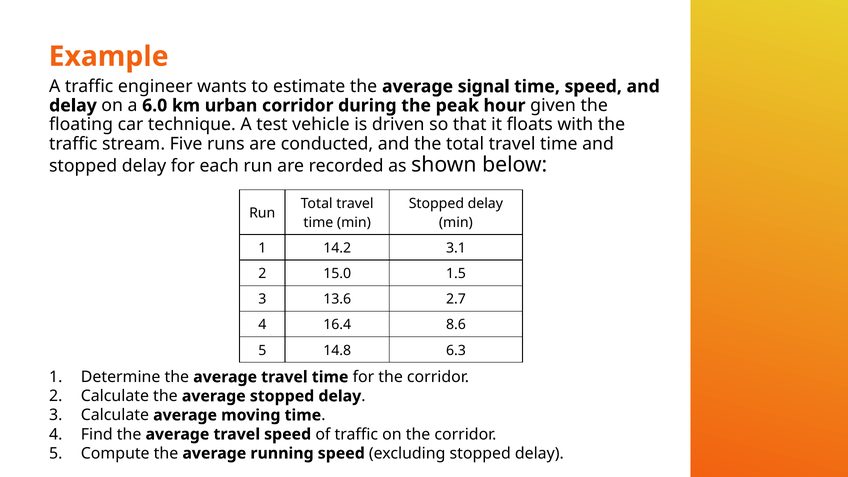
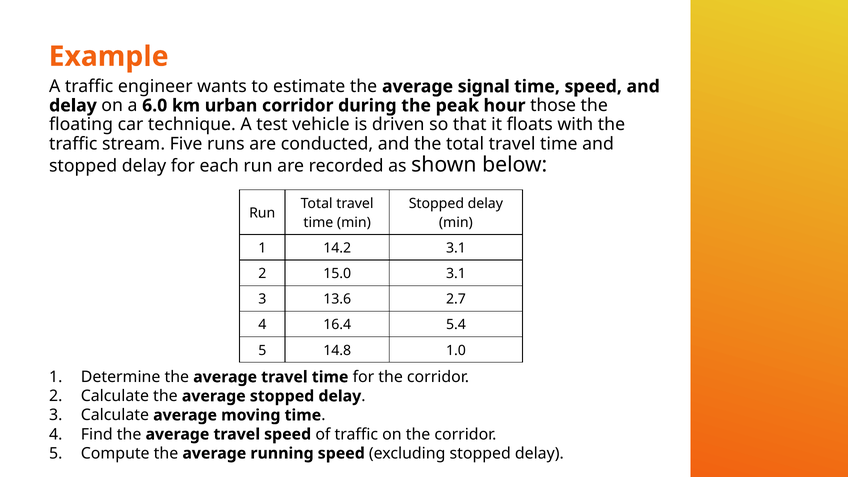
given: given -> those
15.0 1.5: 1.5 -> 3.1
8.6: 8.6 -> 5.4
6.3: 6.3 -> 1.0
